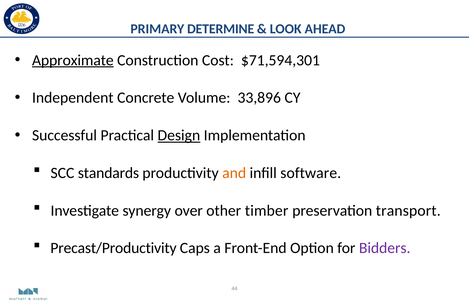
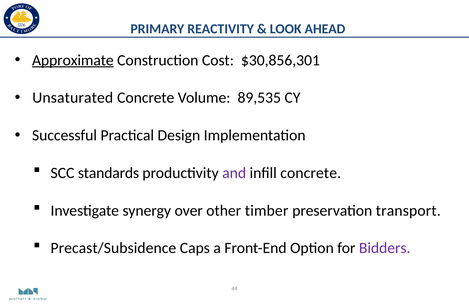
DETERMINE: DETERMINE -> REACTIVITY
$71,594,301: $71,594,301 -> $30,856,301
Independent: Independent -> Unsaturated
33,896: 33,896 -> 89,535
Design underline: present -> none
and colour: orange -> purple
infill software: software -> concrete
Precast/Productivity: Precast/Productivity -> Precast/Subsidence
